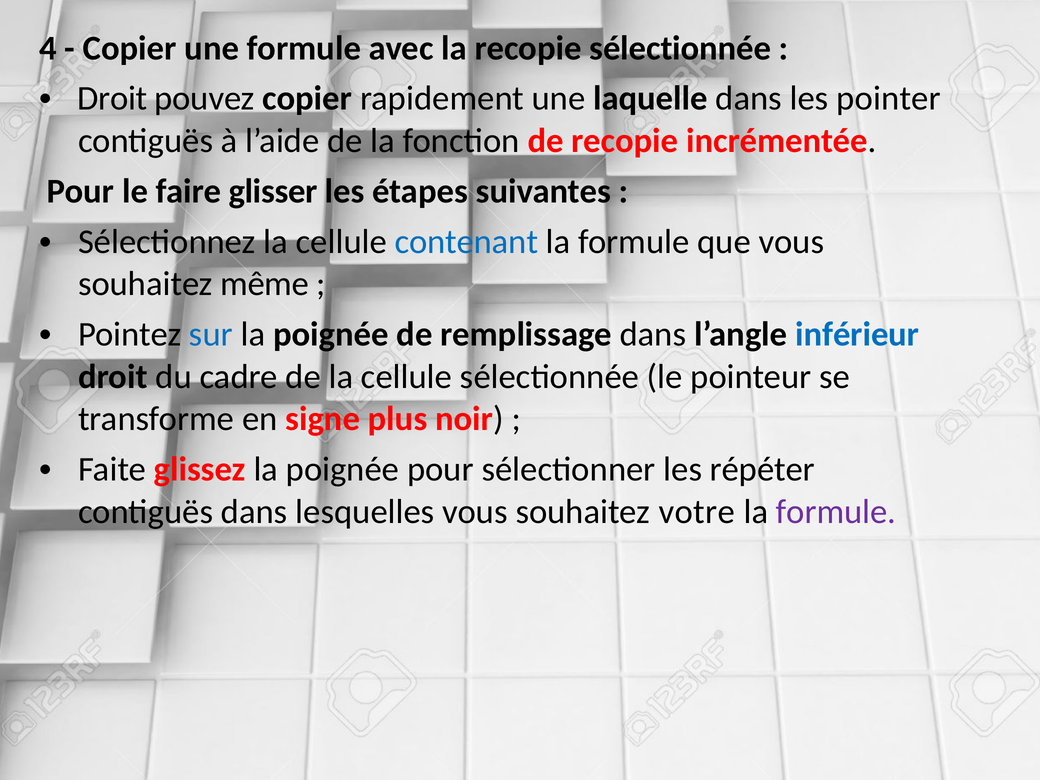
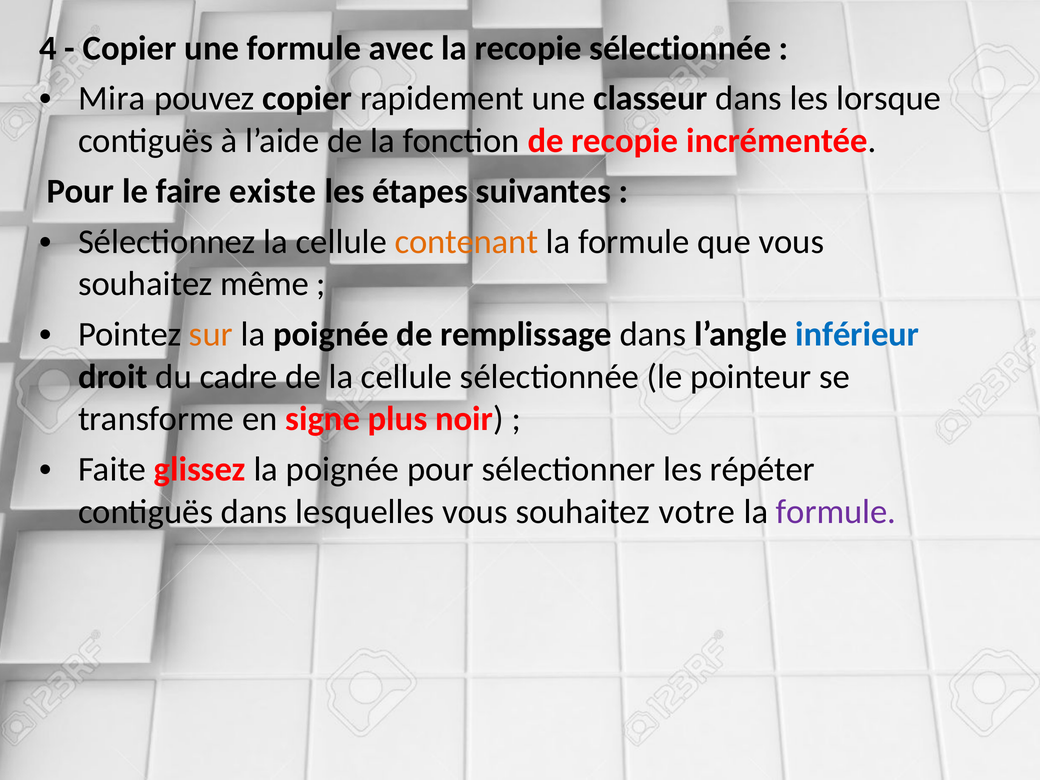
Droit at (112, 99): Droit -> Mira
laquelle: laquelle -> classeur
pointer: pointer -> lorsque
glisser: glisser -> existe
contenant colour: blue -> orange
sur colour: blue -> orange
